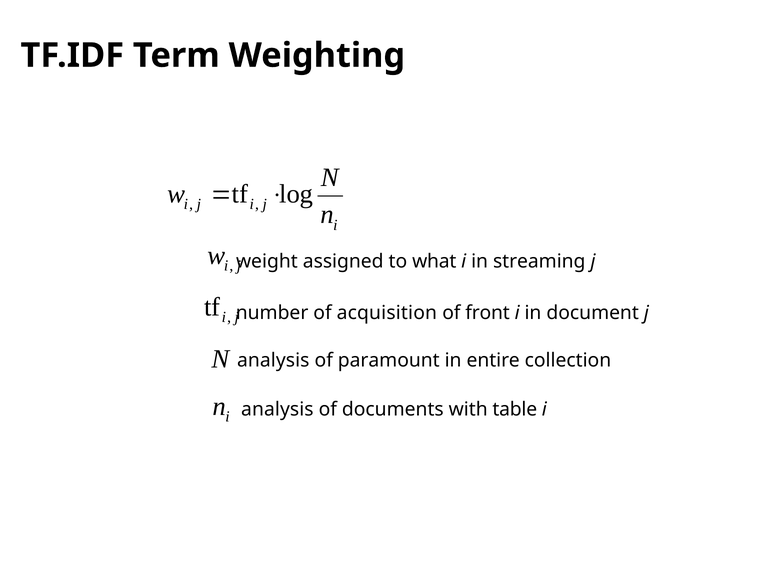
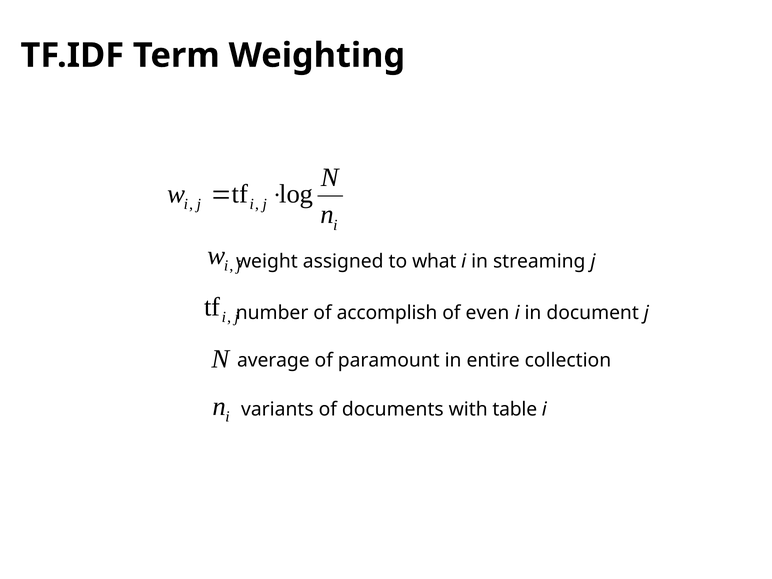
acquisition: acquisition -> accomplish
front: front -> even
analysis at (273, 360): analysis -> average
analysis at (277, 409): analysis -> variants
